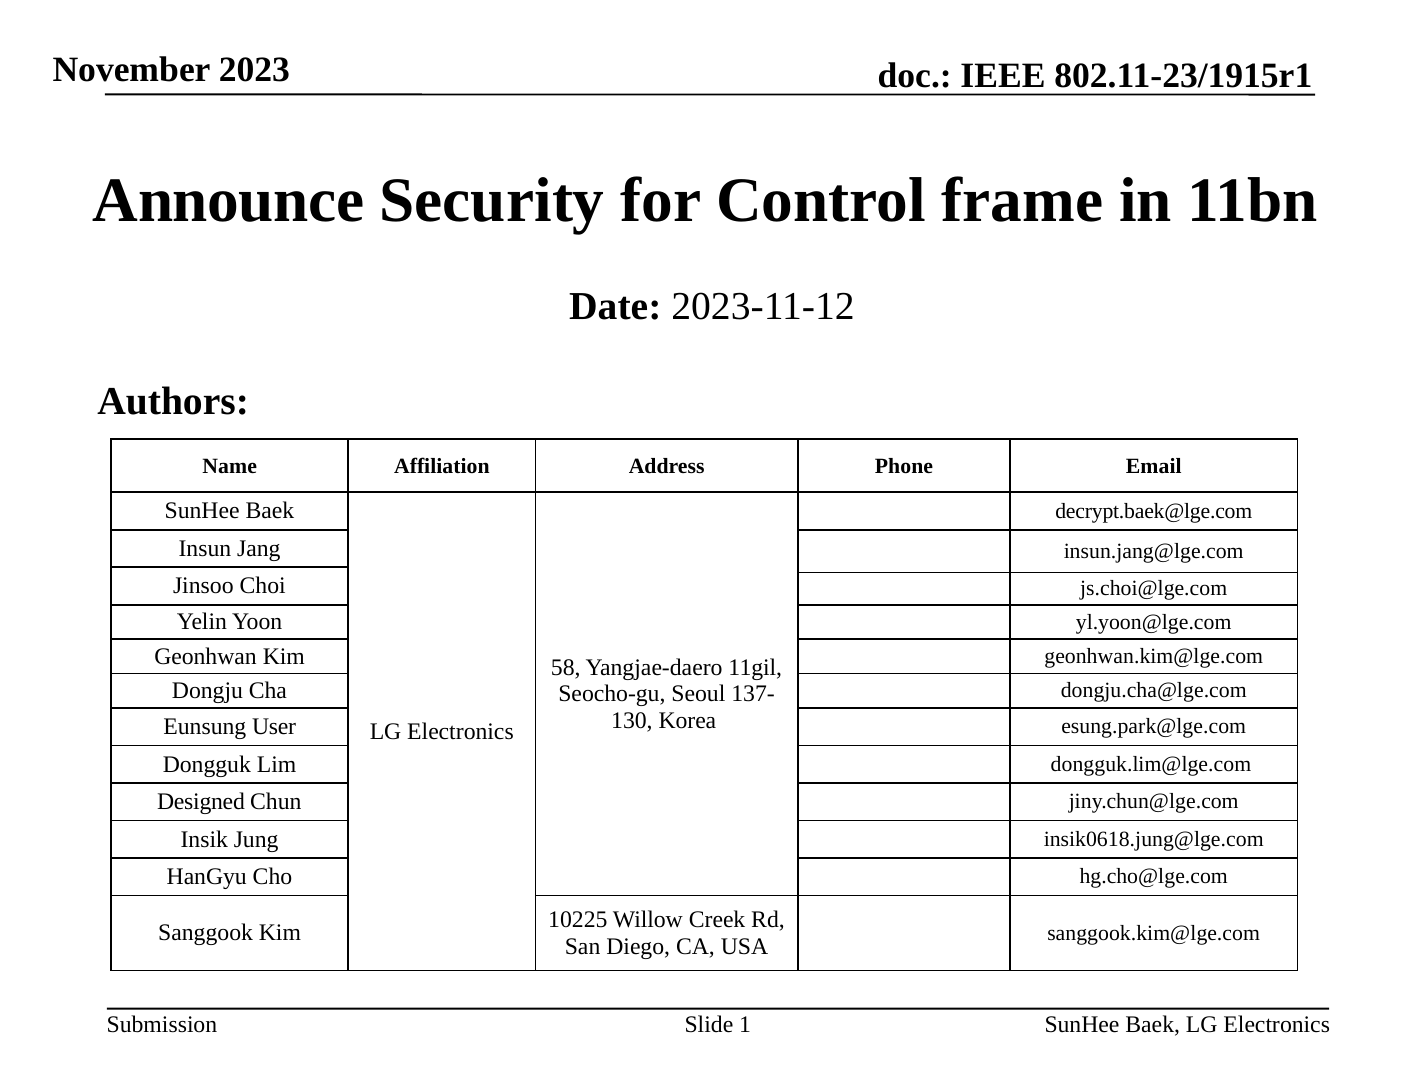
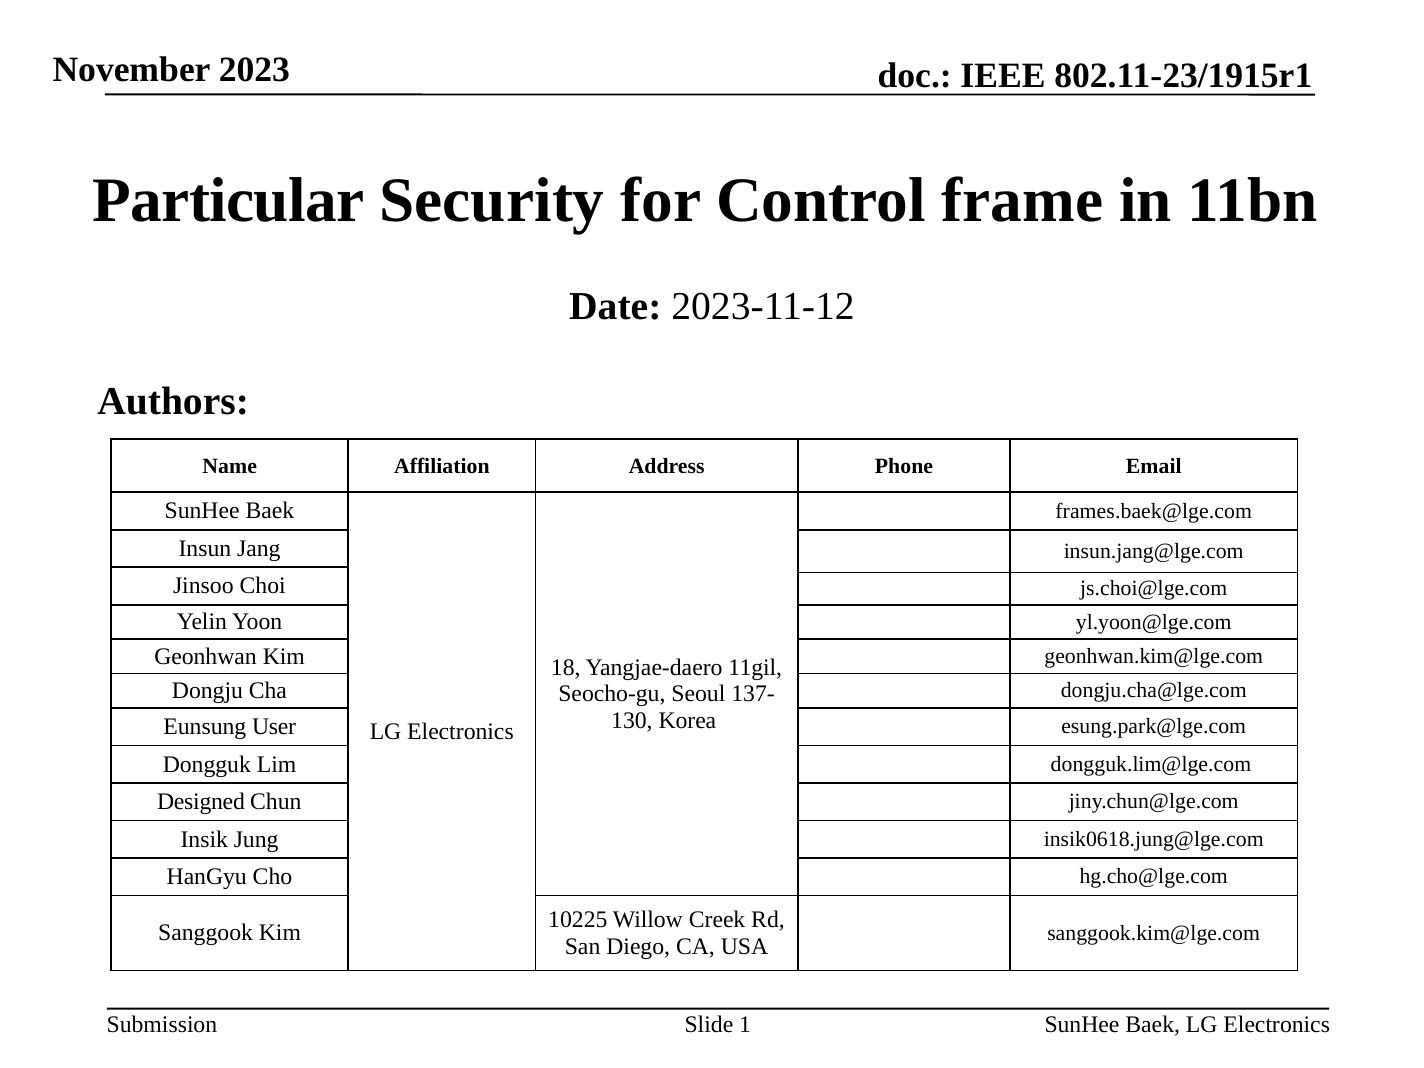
Announce: Announce -> Particular
decrypt.baek@lge.com: decrypt.baek@lge.com -> frames.baek@lge.com
58: 58 -> 18
